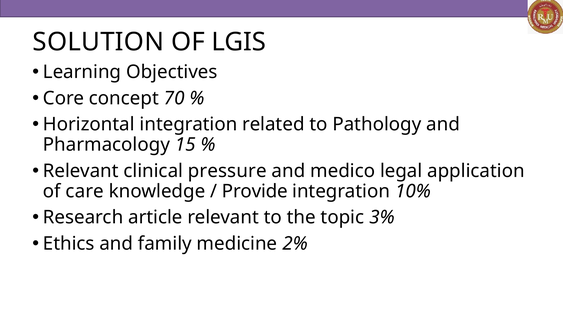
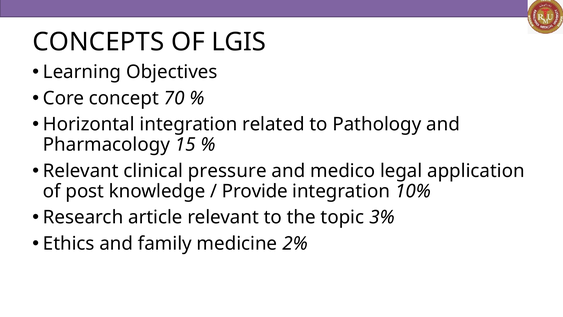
SOLUTION: SOLUTION -> CONCEPTS
care: care -> post
